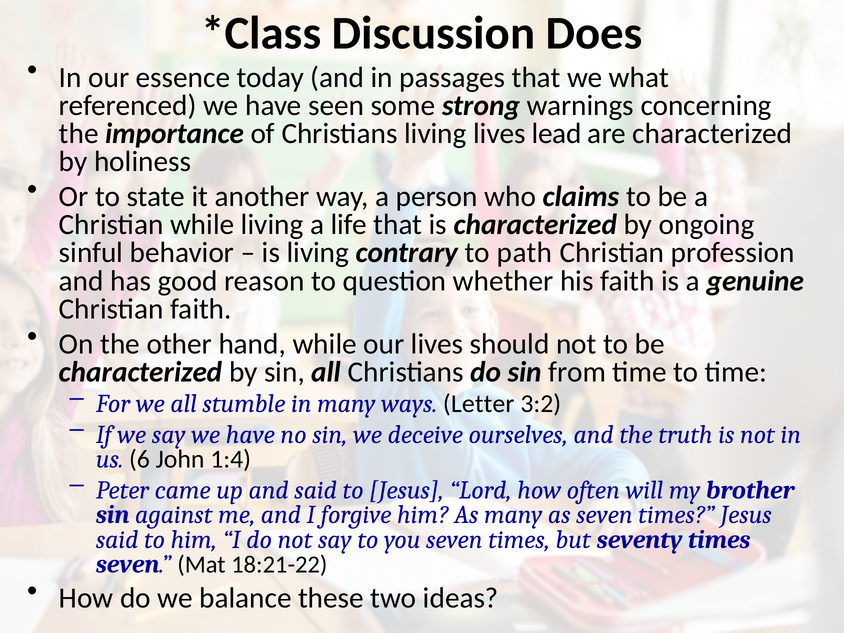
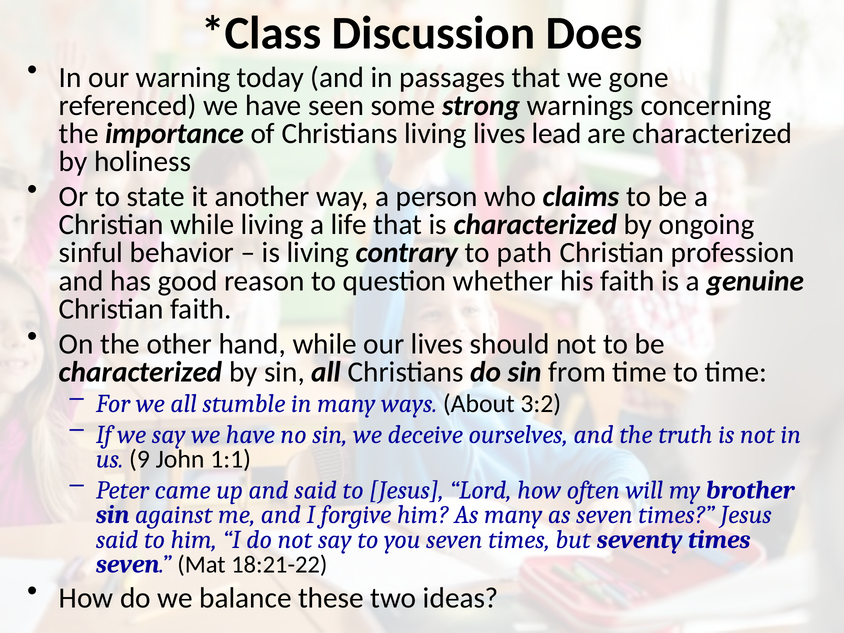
essence: essence -> warning
what: what -> gone
Letter: Letter -> About
6: 6 -> 9
1:4: 1:4 -> 1:1
